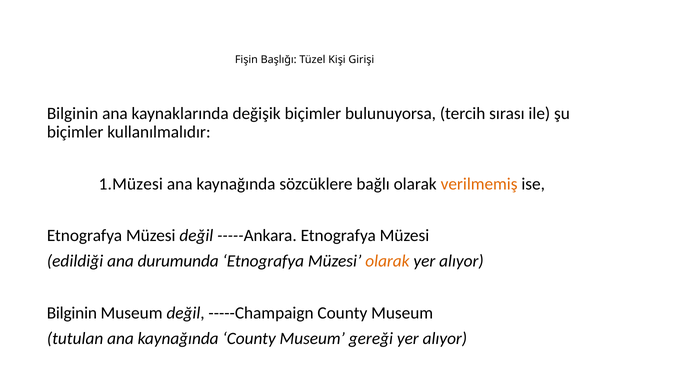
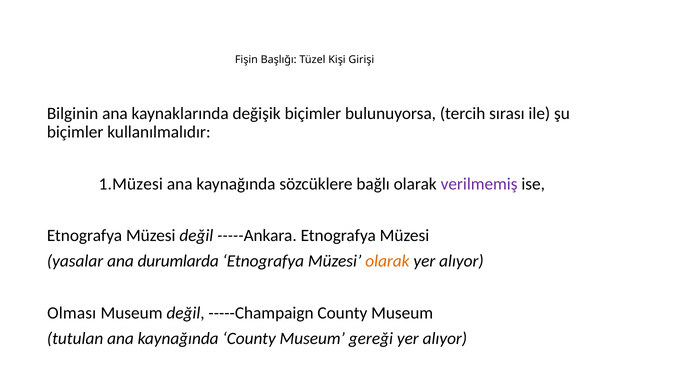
verilmemiş colour: orange -> purple
edildiği: edildiği -> yasalar
durumunda: durumunda -> durumlarda
Bilginin at (72, 313): Bilginin -> Olması
